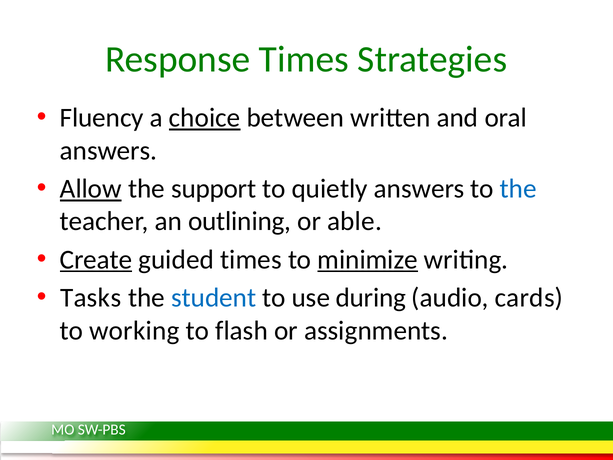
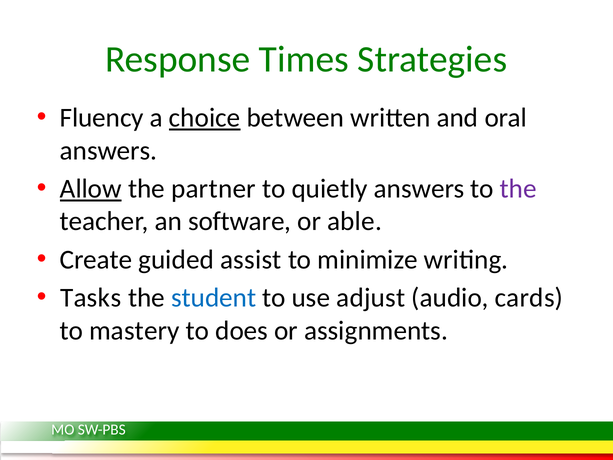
support: support -> partner
the at (518, 189) colour: blue -> purple
outlining: outlining -> software
Create underline: present -> none
guided times: times -> assist
minimize underline: present -> none
during: during -> adjust
working: working -> mastery
flash: flash -> does
